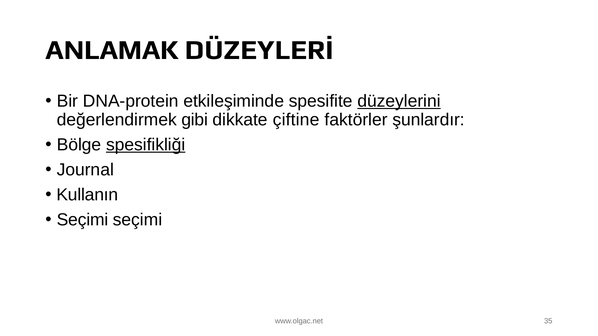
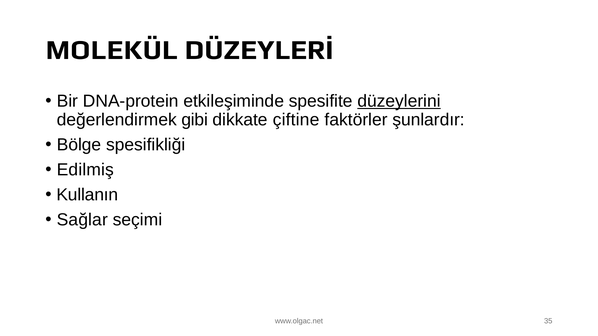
ANLAMAK: ANLAMAK -> MOLEKÜL
spesifikliği underline: present -> none
Journal: Journal -> Edilmiş
Seçimi at (83, 220): Seçimi -> Sağlar
